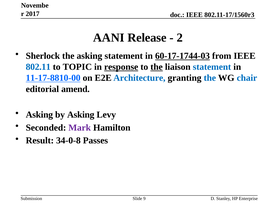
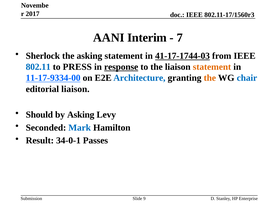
Release: Release -> Interim
2: 2 -> 7
60-17-1744-03: 60-17-1744-03 -> 41-17-1744-03
TOPIC: TOPIC -> PRESS
the at (157, 67) underline: present -> none
statement at (212, 67) colour: blue -> orange
11-17-8810-00: 11-17-8810-00 -> 11-17-9334-00
the at (210, 78) colour: blue -> orange
editorial amend: amend -> liaison
Asking at (39, 115): Asking -> Should
Mark colour: purple -> blue
34-0-8: 34-0-8 -> 34-0-1
